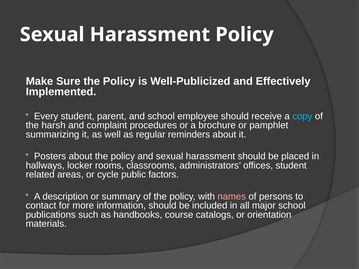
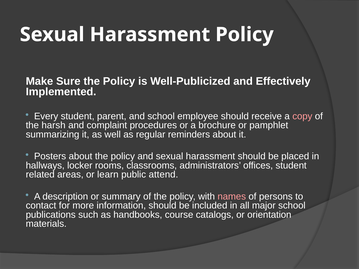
copy colour: light blue -> pink
cycle: cycle -> learn
factors: factors -> attend
